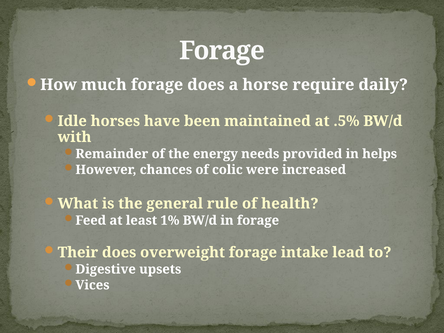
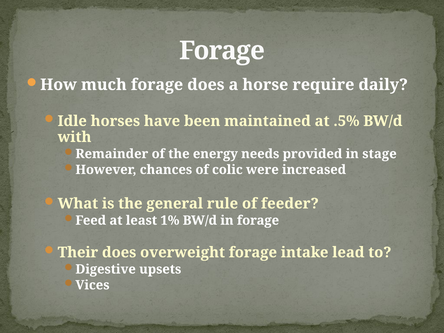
helps: helps -> stage
health: health -> feeder
